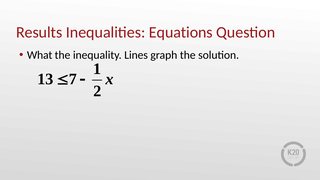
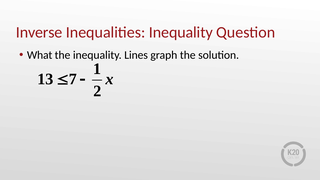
Results: Results -> Inverse
Inequalities Equations: Equations -> Inequality
